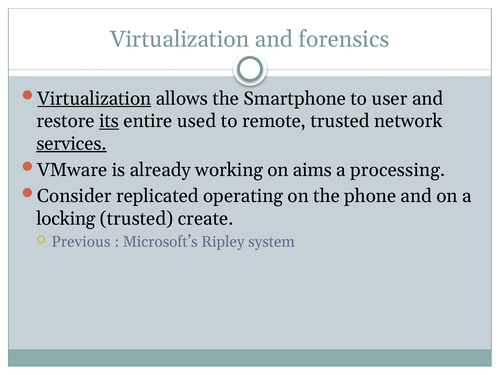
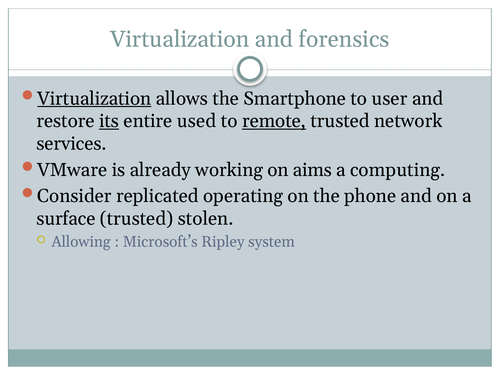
remote underline: none -> present
services underline: present -> none
processing: processing -> computing
locking: locking -> surface
create: create -> stolen
Previous: Previous -> Allowing
